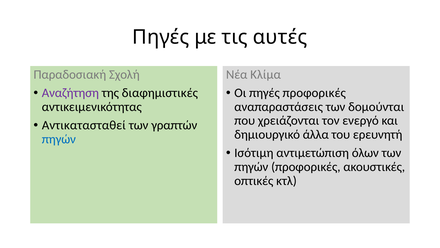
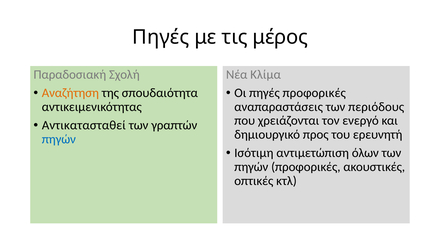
αυτές: αυτές -> μέρος
Αναζήτηση colour: purple -> orange
διαφημιστικές: διαφημιστικές -> σπουδαιότητα
δομούνται: δομούνται -> περιόδους
άλλα: άλλα -> προς
